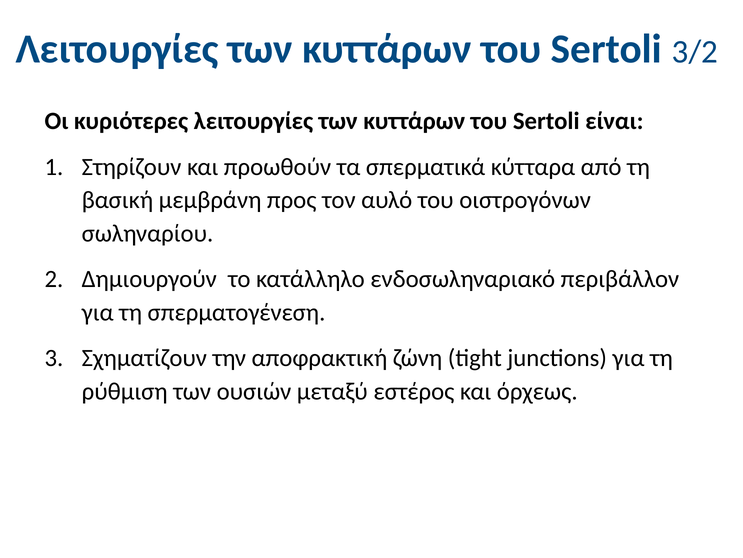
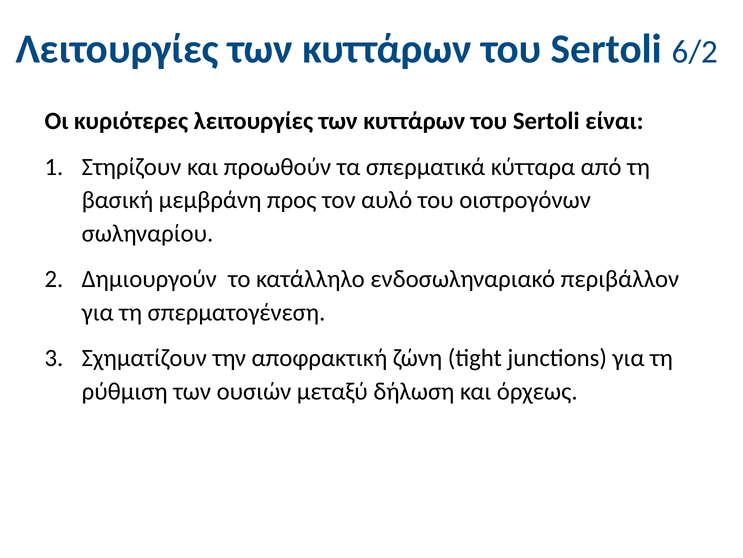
3/2: 3/2 -> 6/2
εστέρος: εστέρος -> δήλωση
